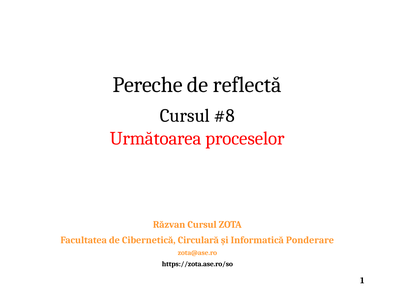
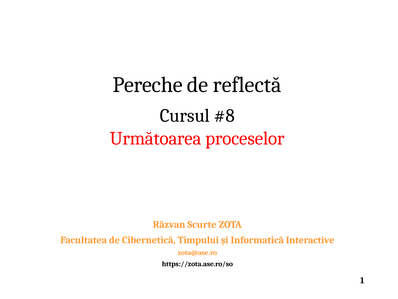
Răzvan Cursul: Cursul -> Scurte
Circulară: Circulară -> Timpului
Ponderare: Ponderare -> Interactive
